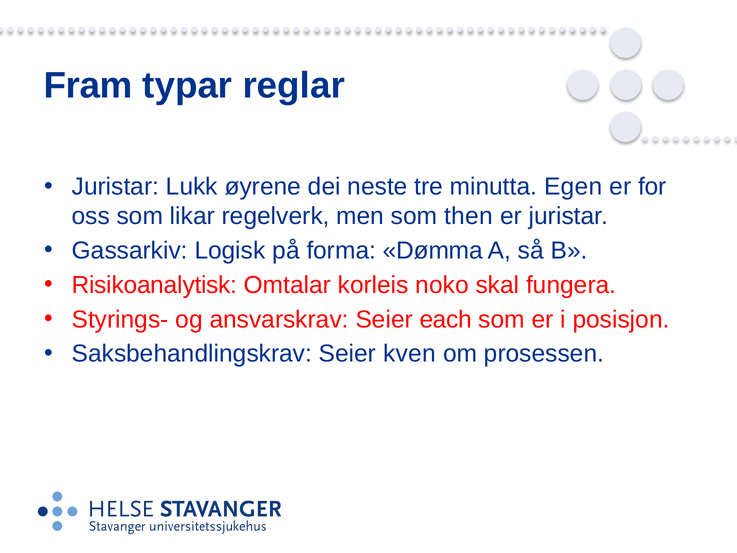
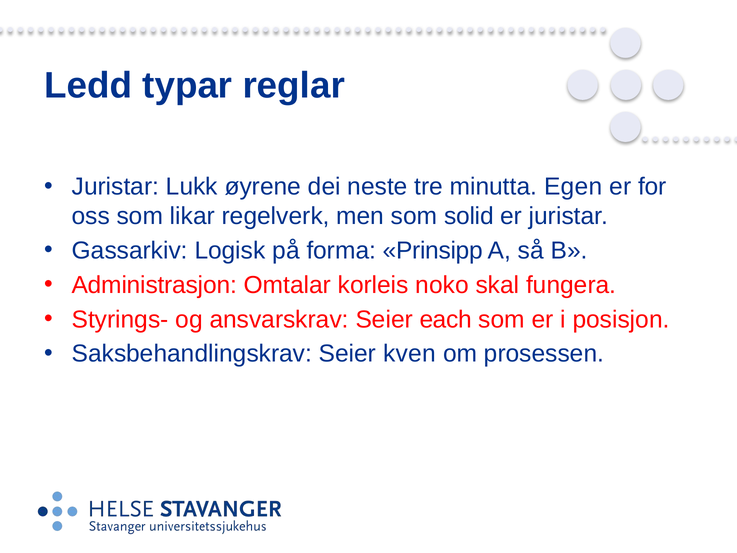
Fram: Fram -> Ledd
then: then -> solid
Dømma: Dømma -> Prinsipp
Risikoanalytisk: Risikoanalytisk -> Administrasjon
